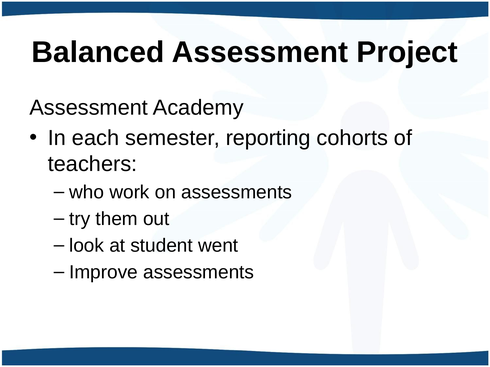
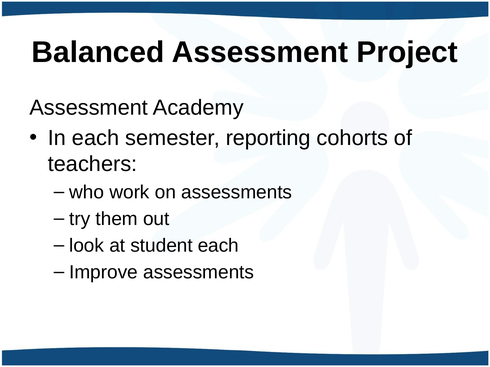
student went: went -> each
